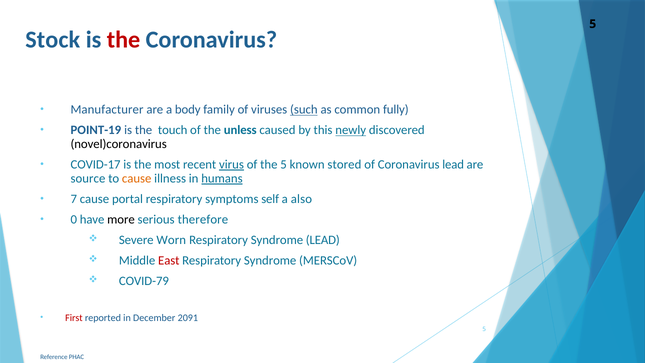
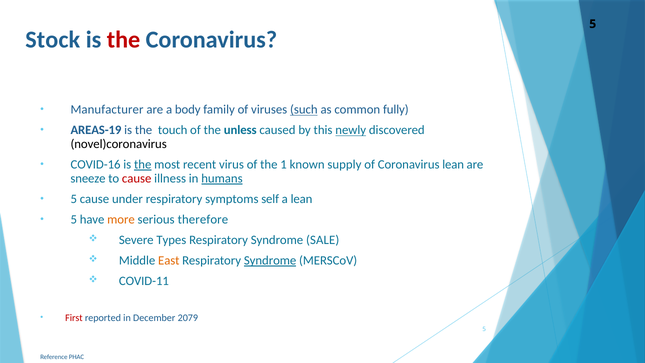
POINT-19: POINT-19 -> AREAS-19
COVID-17: COVID-17 -> COVID-16
the at (143, 165) underline: none -> present
virus underline: present -> none
the 5: 5 -> 1
stored: stored -> supply
Coronavirus lead: lead -> lean
source: source -> sneeze
cause at (137, 178) colour: orange -> red
7 at (74, 199): 7 -> 5
portal: portal -> under
a also: also -> lean
0 at (74, 219): 0 -> 5
more colour: black -> orange
Worn: Worn -> Types
Syndrome LEAD: LEAD -> SALE
East colour: red -> orange
Syndrome at (270, 260) underline: none -> present
COVID-79: COVID-79 -> COVID-11
2091: 2091 -> 2079
